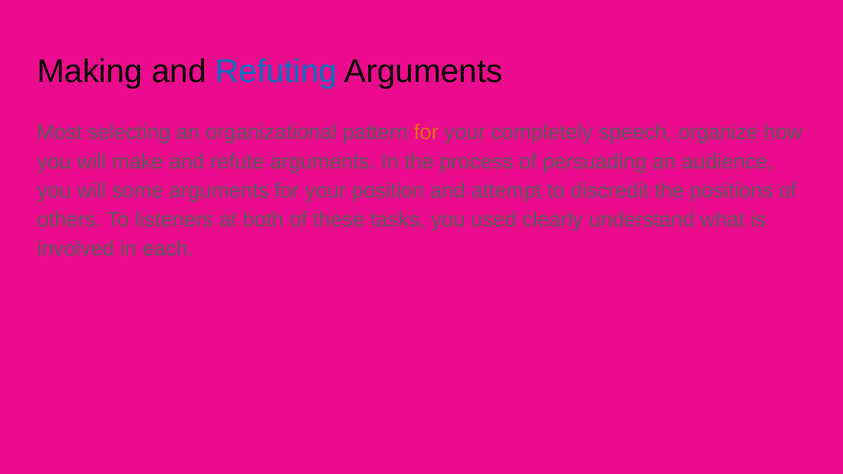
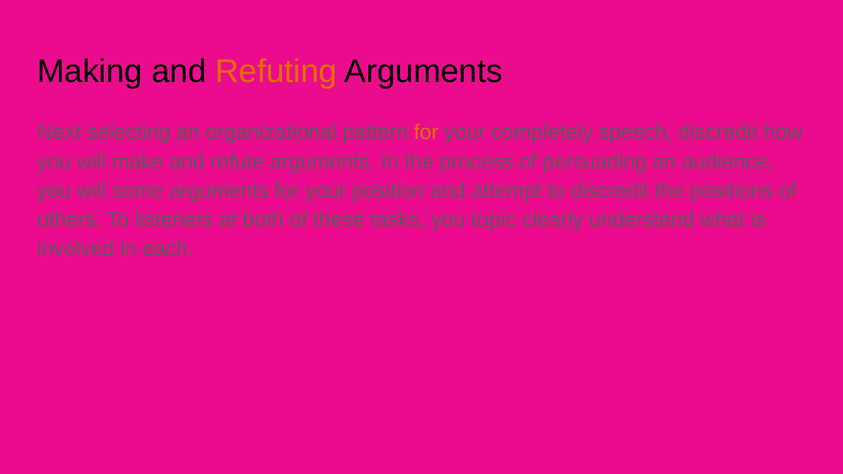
Refuting colour: blue -> orange
Most: Most -> Next
speech organize: organize -> discredit
used: used -> topic
